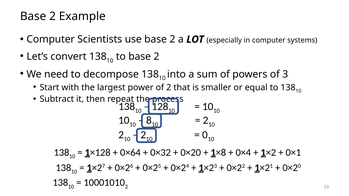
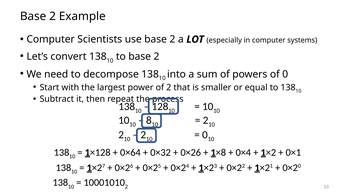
of 3: 3 -> 0
0×20 at (191, 153): 0×20 -> 0×26
